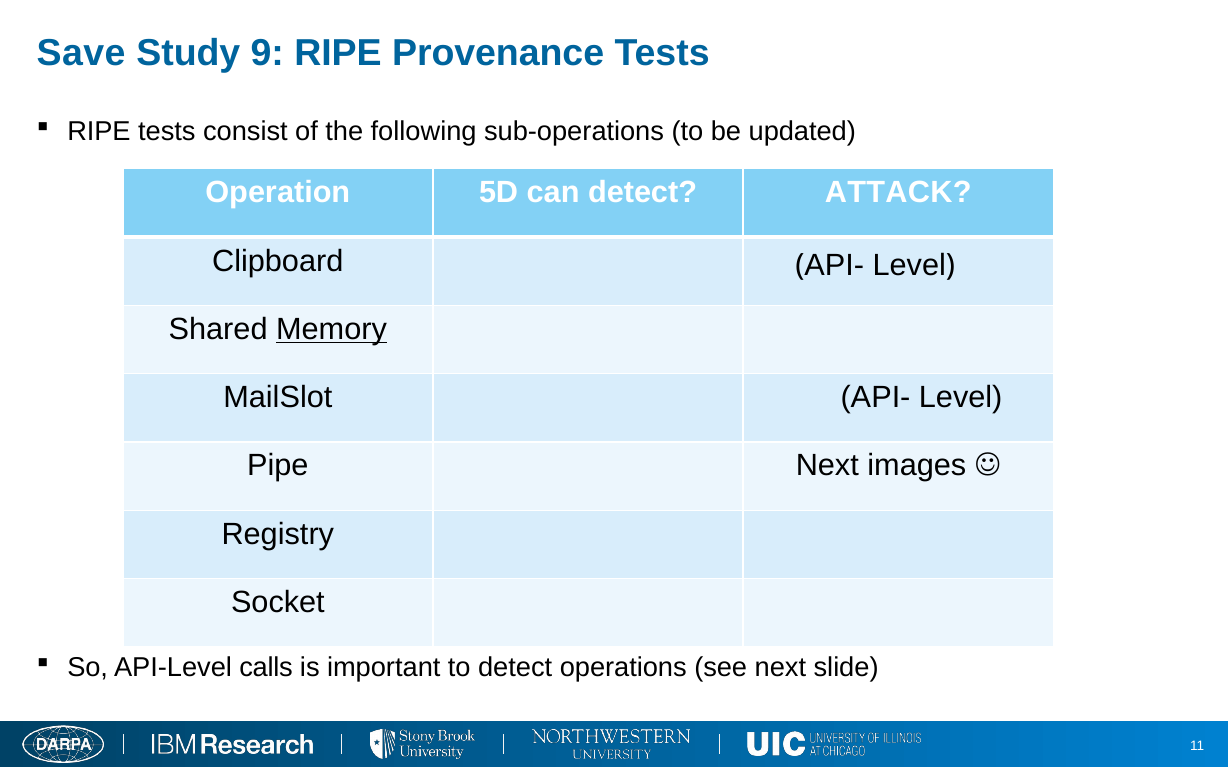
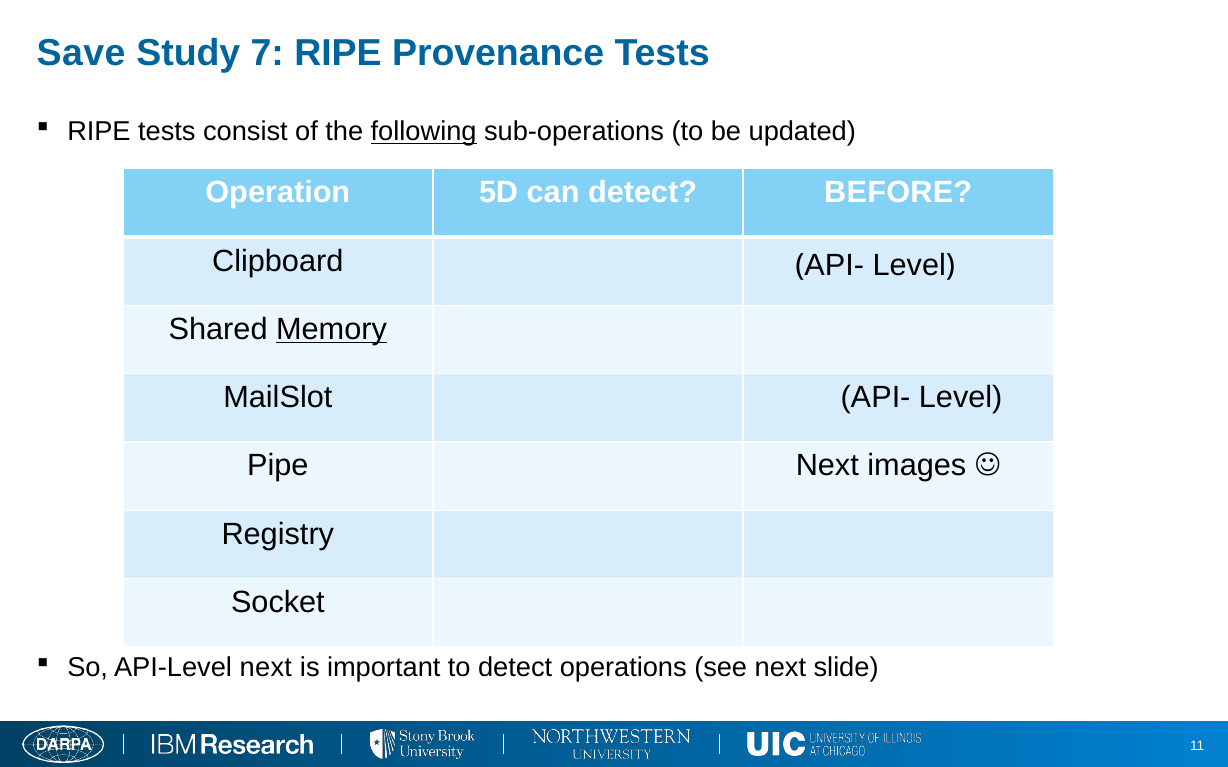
9: 9 -> 7
following underline: none -> present
ATTACK: ATTACK -> BEFORE
API-Level calls: calls -> next
